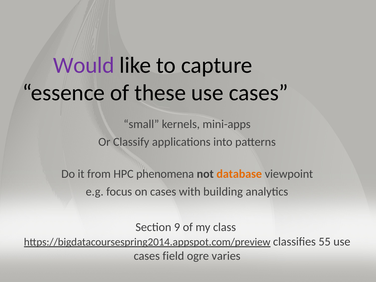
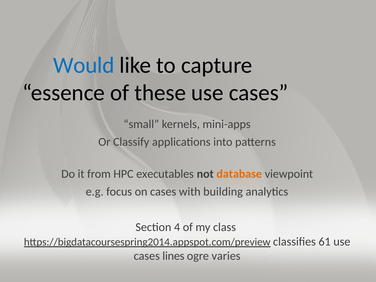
Would colour: purple -> blue
phenomena: phenomena -> executables
9: 9 -> 4
55: 55 -> 61
field: field -> lines
